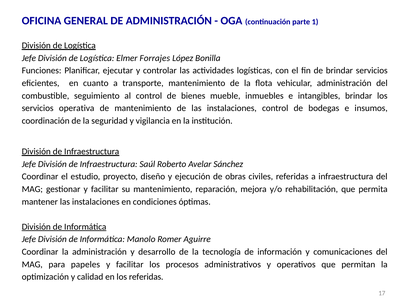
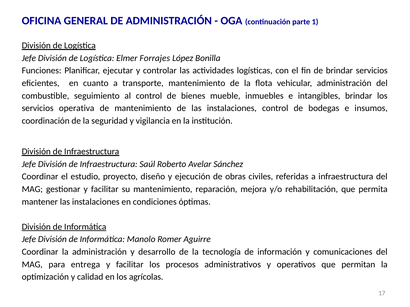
papeles: papeles -> entrega
los referidas: referidas -> agrícolas
